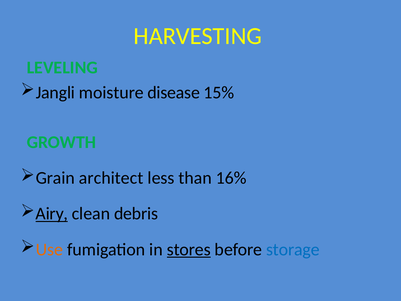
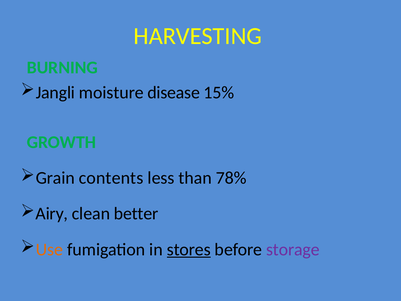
LEVELING: LEVELING -> BURNING
architect: architect -> contents
16%: 16% -> 78%
Airy underline: present -> none
debris: debris -> better
storage colour: blue -> purple
